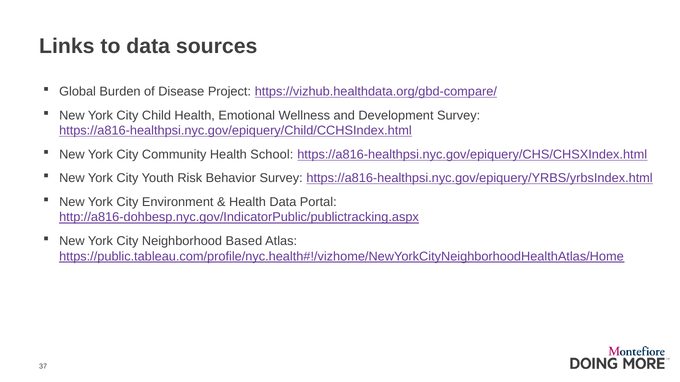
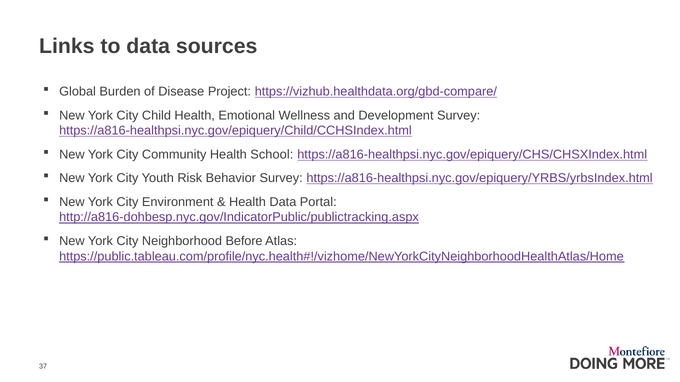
Based: Based -> Before
